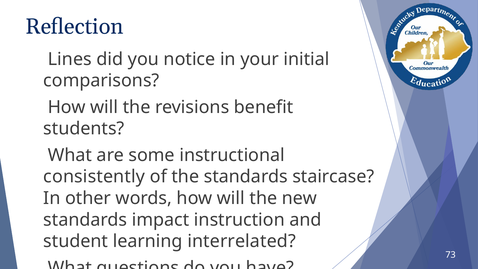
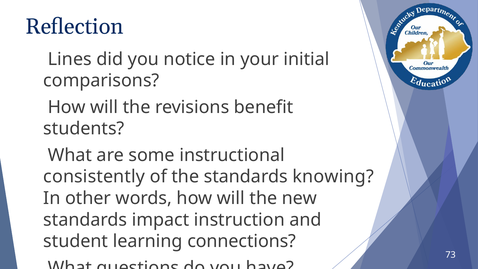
staircase: staircase -> knowing
interrelated: interrelated -> connections
